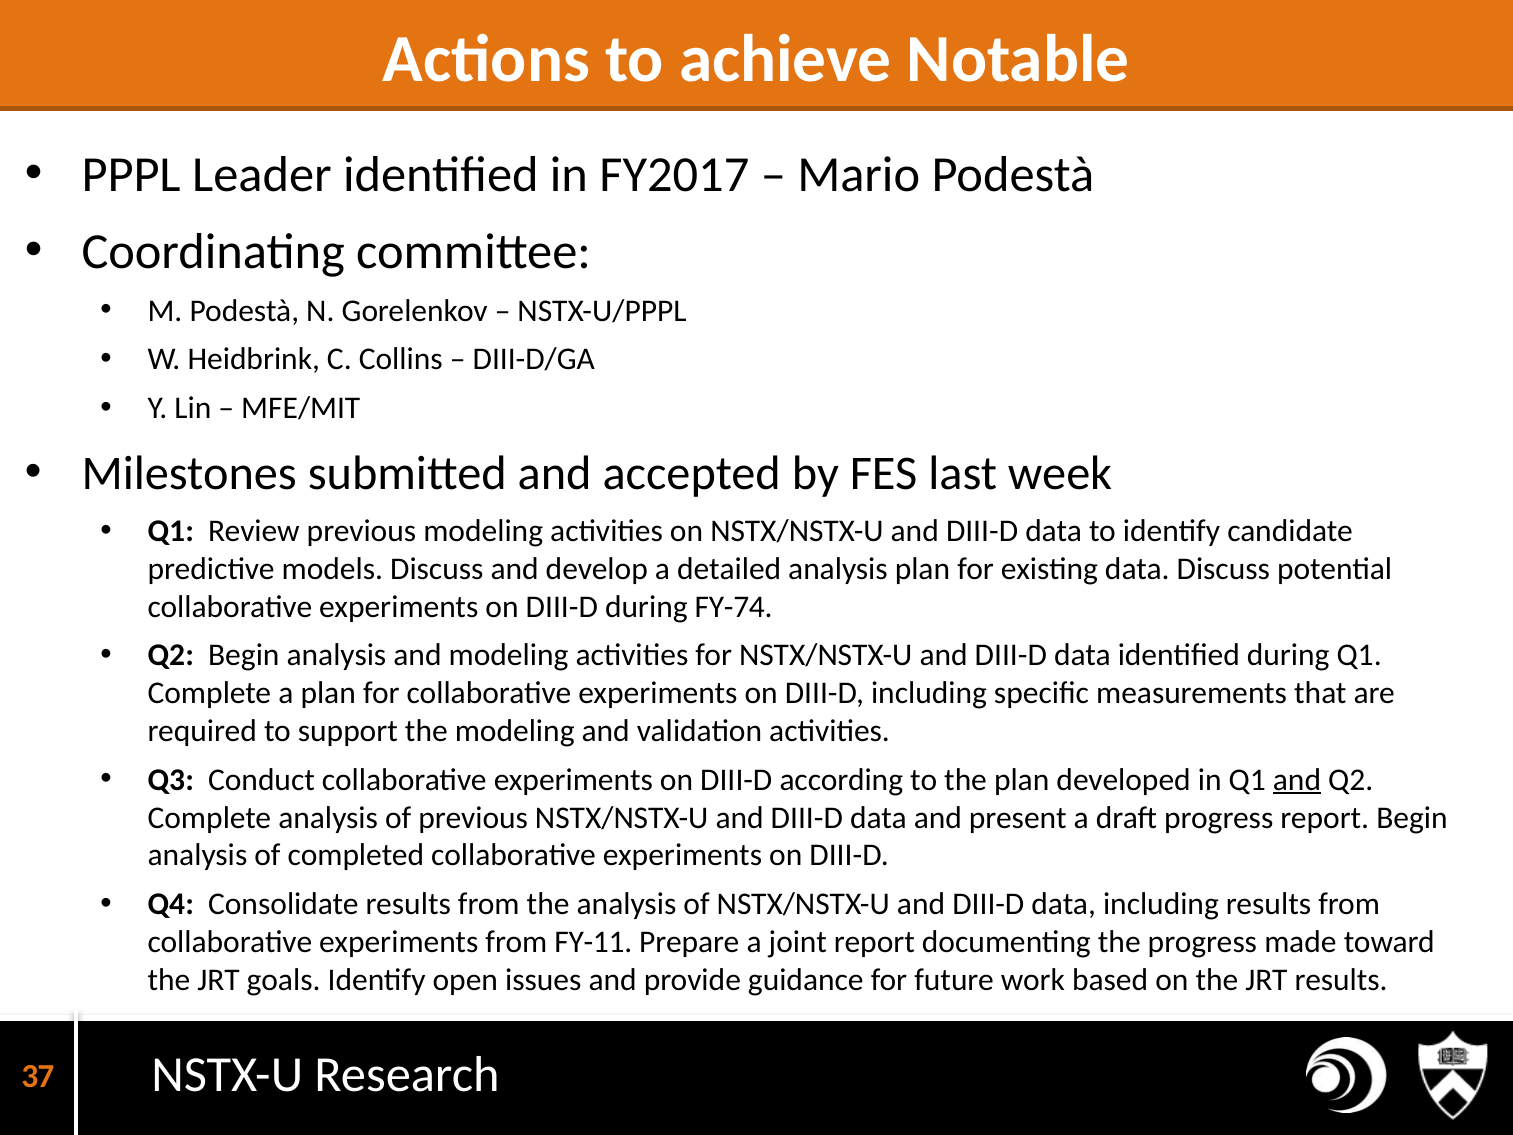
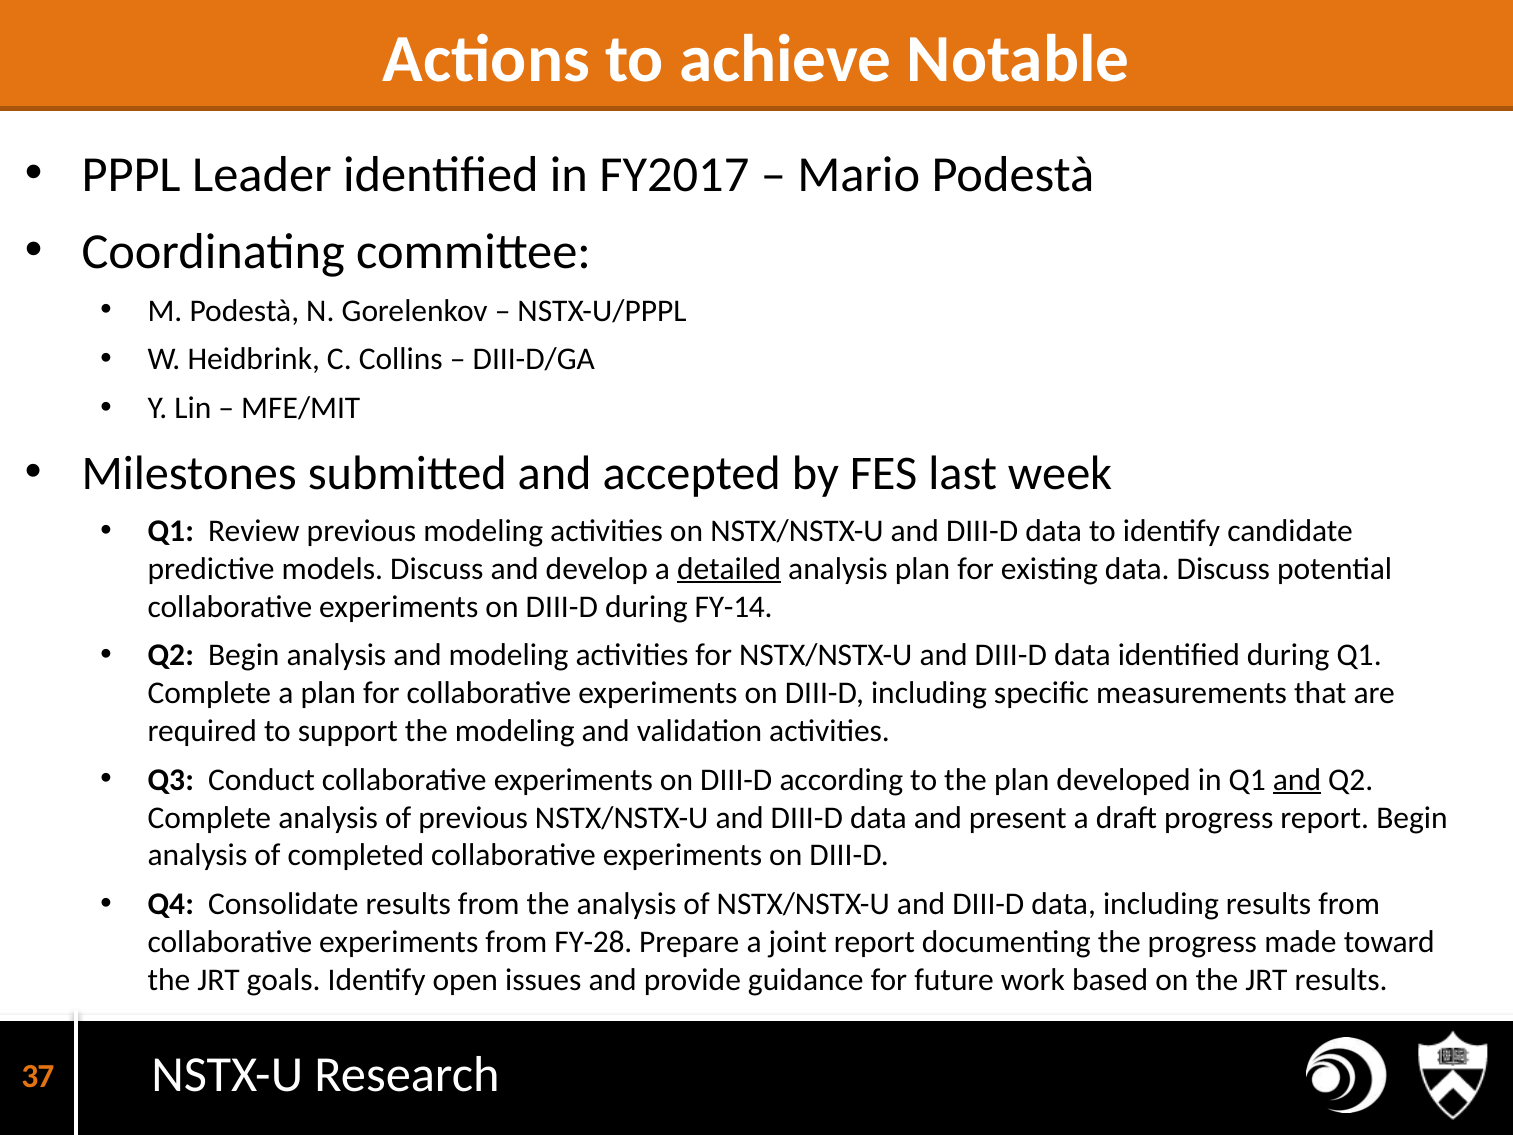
detailed underline: none -> present
FY-74: FY-74 -> FY-14
FY-11: FY-11 -> FY-28
